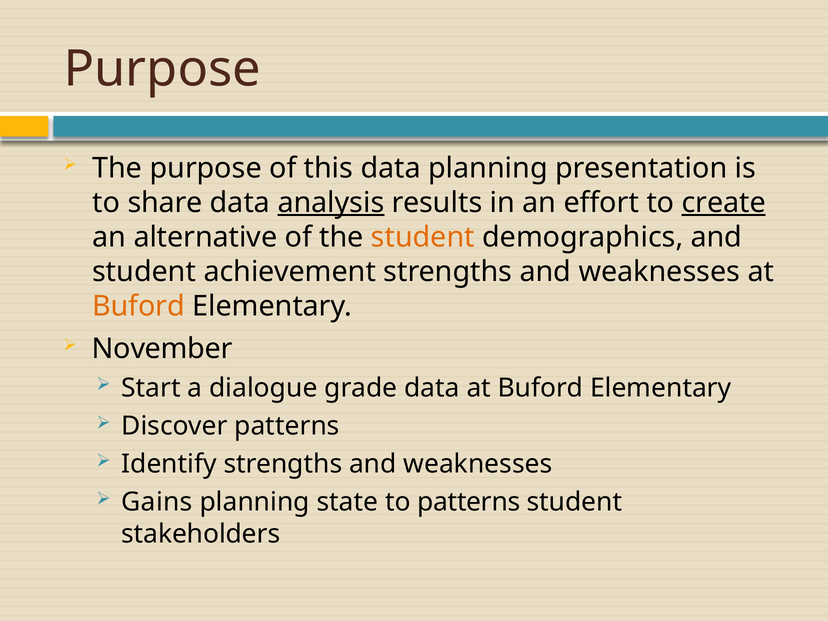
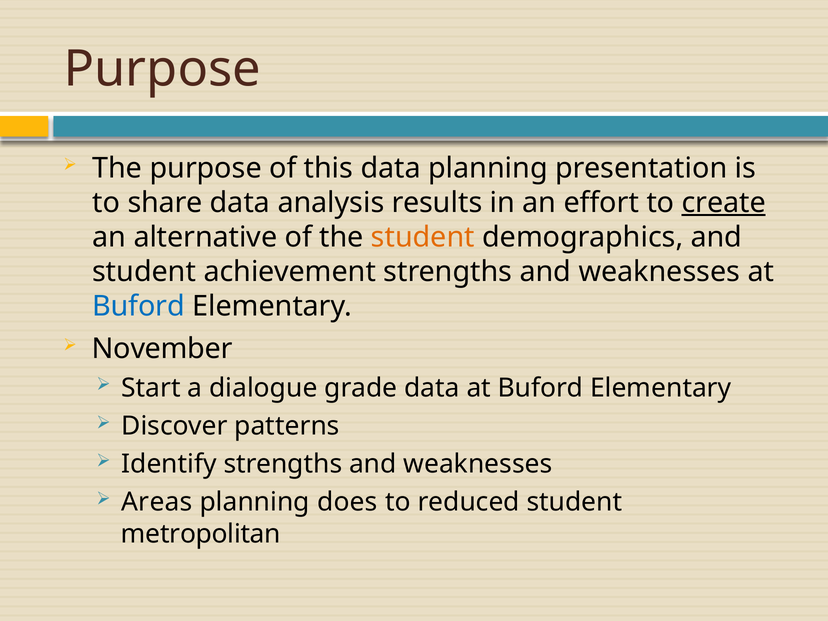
analysis underline: present -> none
Buford at (139, 306) colour: orange -> blue
Gains: Gains -> Areas
state: state -> does
to patterns: patterns -> reduced
stakeholders: stakeholders -> metropolitan
